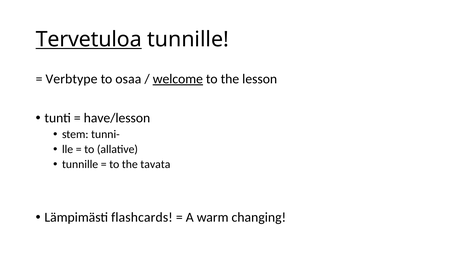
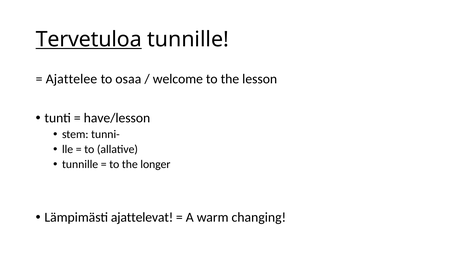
Verbtype: Verbtype -> Ajattelee
welcome underline: present -> none
tavata: tavata -> longer
flashcards: flashcards -> ajattelevat
